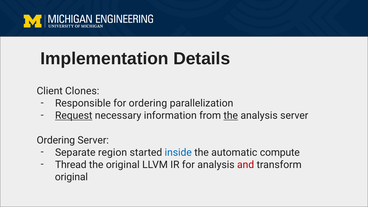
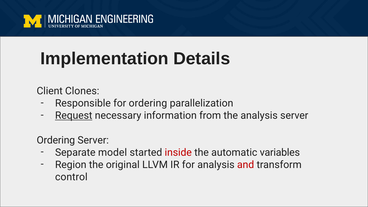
the at (231, 116) underline: present -> none
region: region -> model
inside colour: blue -> red
compute: compute -> variables
Thread: Thread -> Region
original at (71, 177): original -> control
